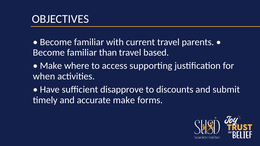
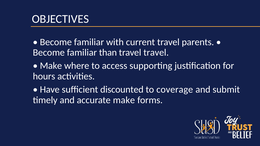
travel based: based -> travel
when: when -> hours
disapprove: disapprove -> discounted
discounts: discounts -> coverage
